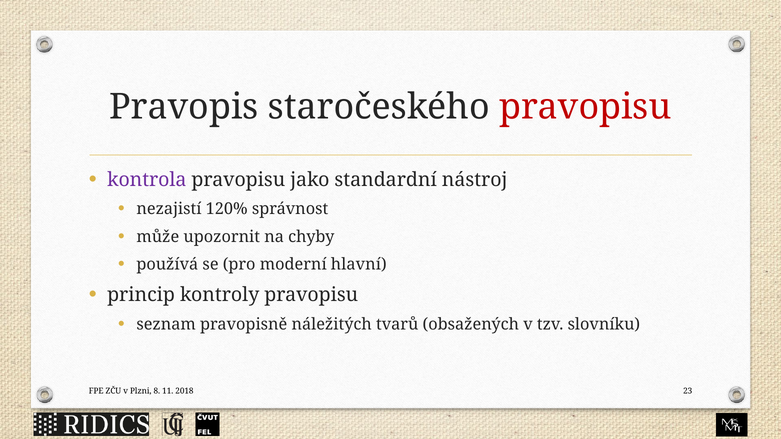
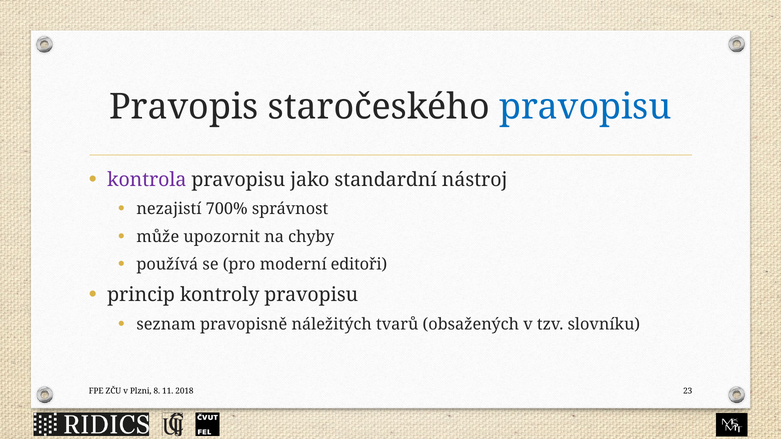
pravopisu at (585, 107) colour: red -> blue
120%: 120% -> 700%
hlavní: hlavní -> editoři
